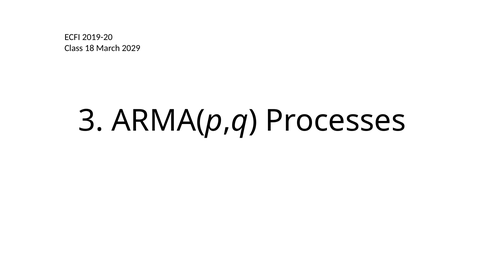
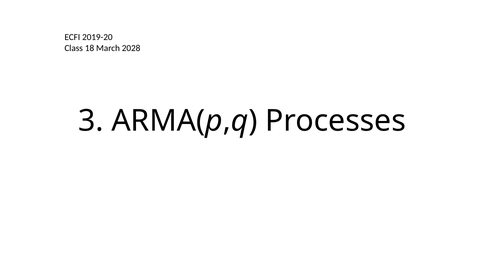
2029: 2029 -> 2028
